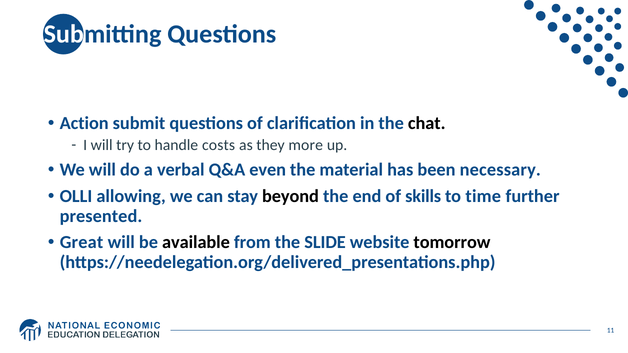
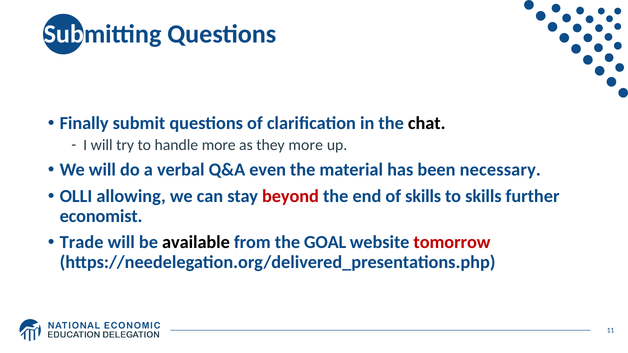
Action: Action -> Finally
handle costs: costs -> more
beyond colour: black -> red
to time: time -> skills
presented: presented -> economist
Great: Great -> Trade
SLIDE: SLIDE -> GOAL
tomorrow colour: black -> red
